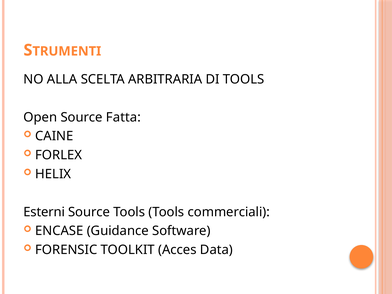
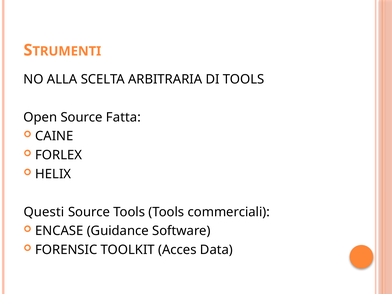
Esterni: Esterni -> Questi
